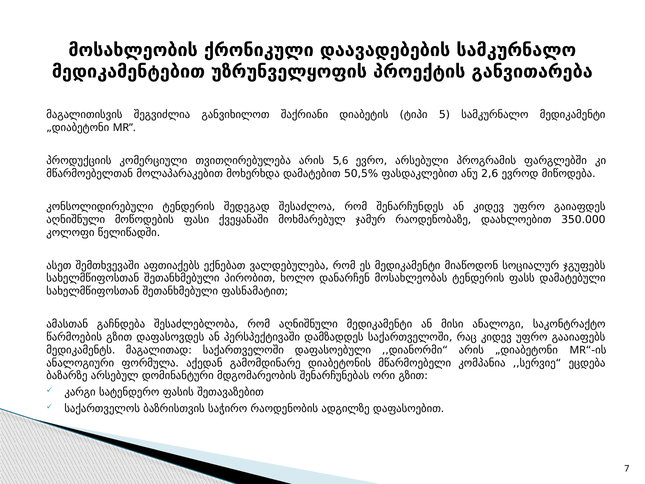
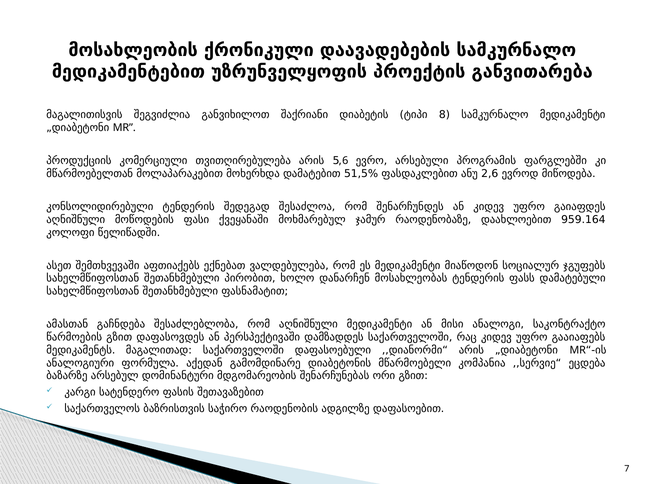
5: 5 -> 8
50,5%: 50,5% -> 51,5%
350.000: 350.000 -> 959.164
